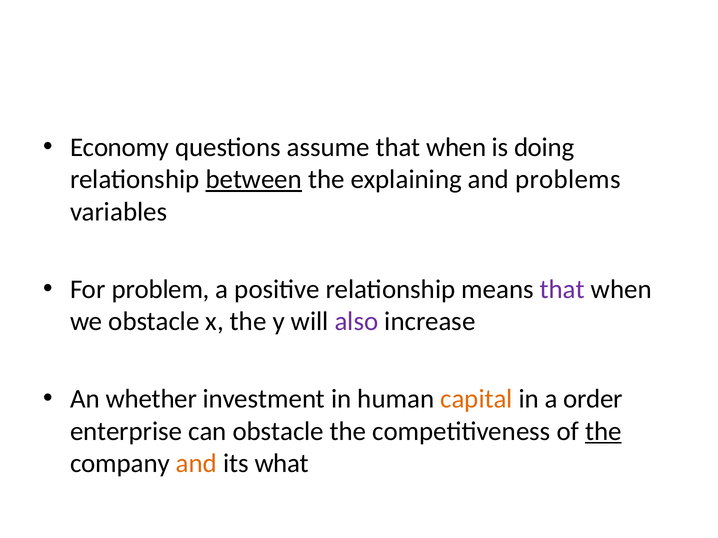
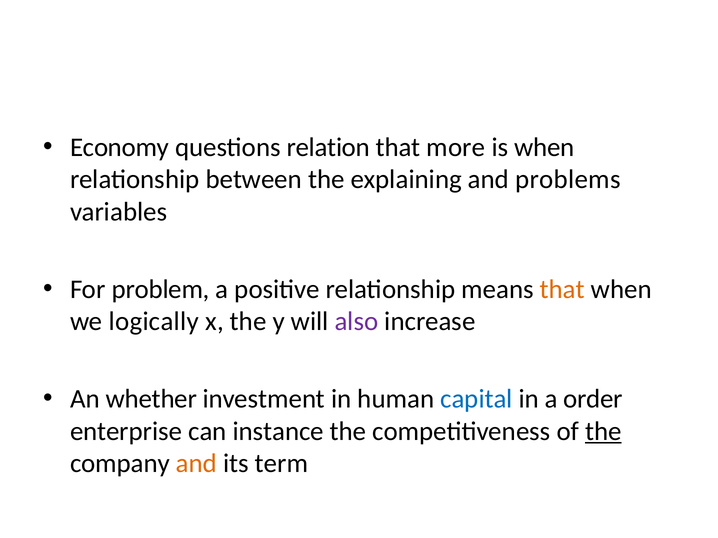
assume: assume -> relation
when at (456, 147): when -> more
is doing: doing -> when
between underline: present -> none
that at (562, 289) colour: purple -> orange
we obstacle: obstacle -> logically
capital colour: orange -> blue
can obstacle: obstacle -> instance
what: what -> term
